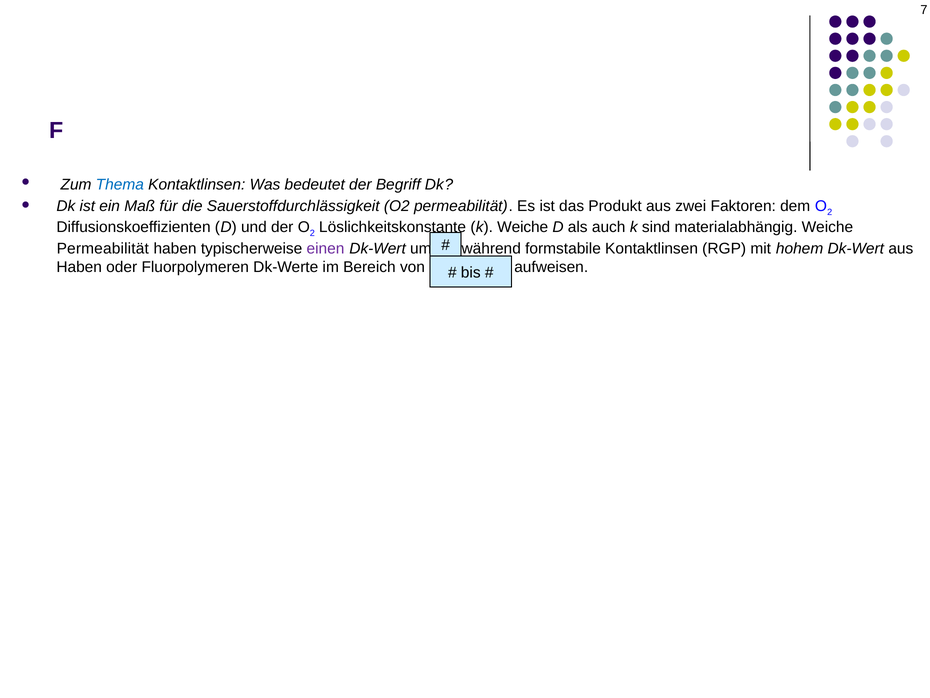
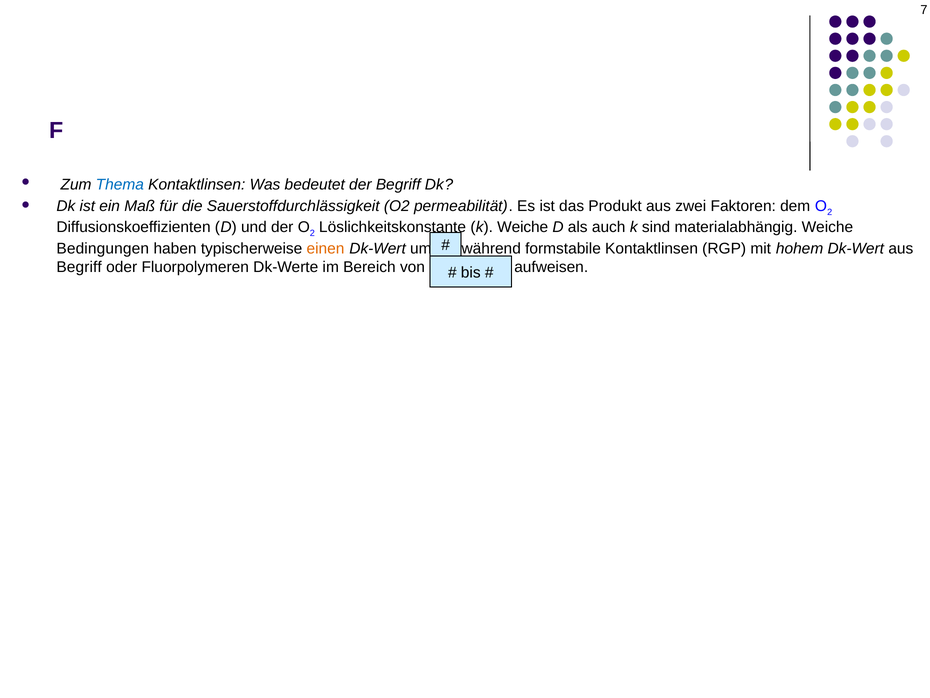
Permeabilität at (103, 248): Permeabilität -> Bedingungen
einen colour: purple -> orange
Haben at (79, 267): Haben -> Begriff
